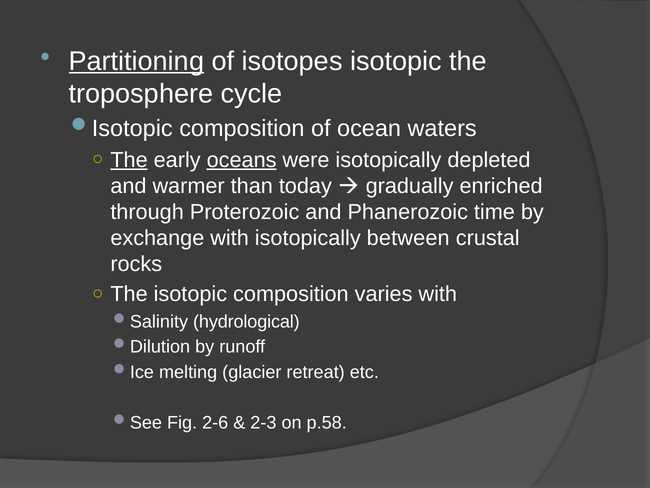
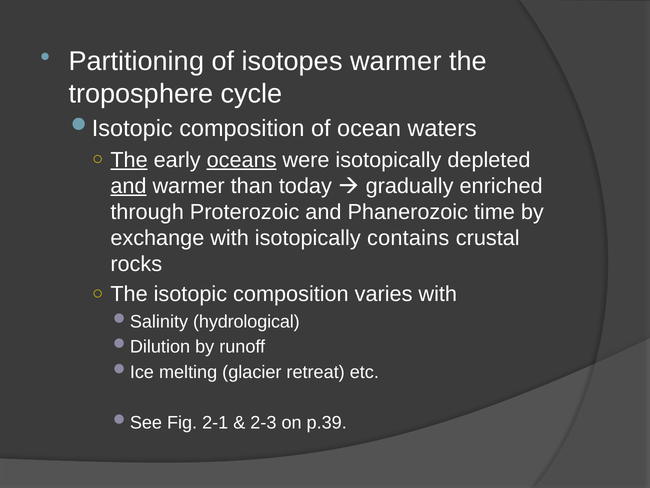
Partitioning underline: present -> none
isotopes isotopic: isotopic -> warmer
and at (128, 186) underline: none -> present
between: between -> contains
2-6: 2-6 -> 2-1
p.58: p.58 -> p.39
